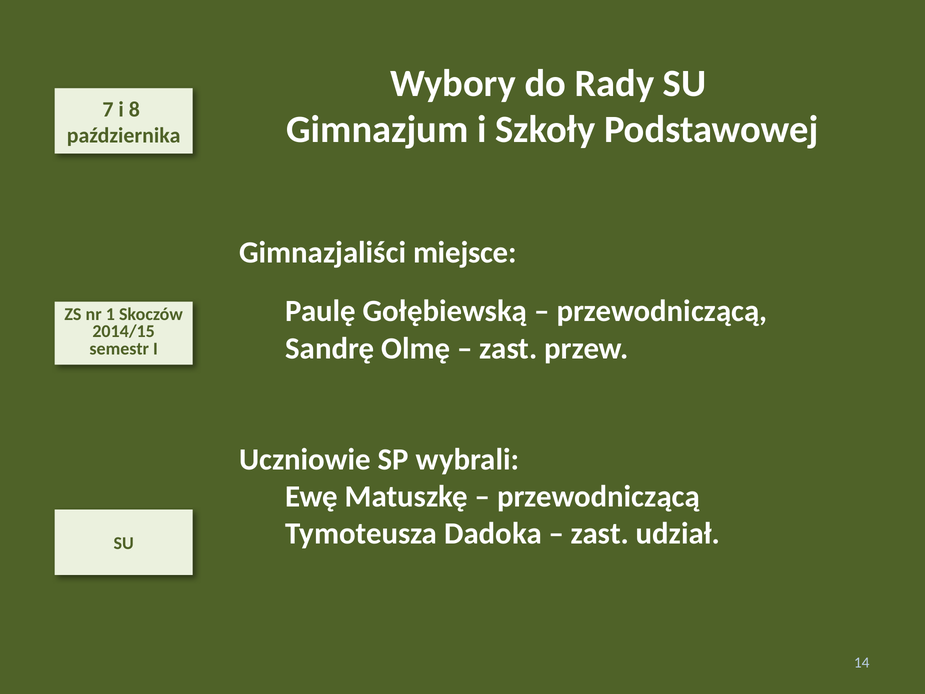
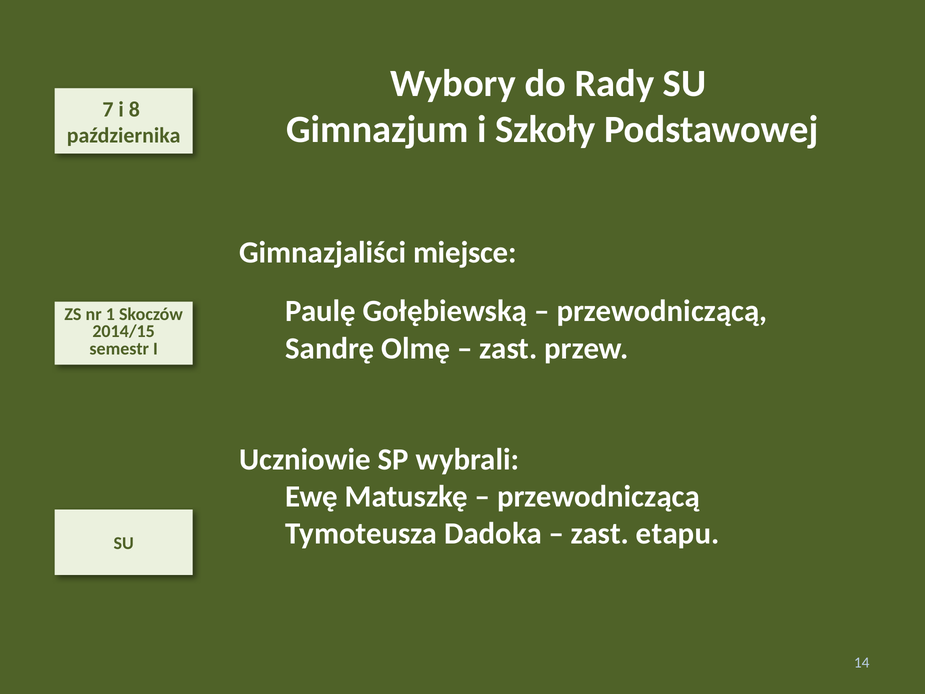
udział: udział -> etapu
